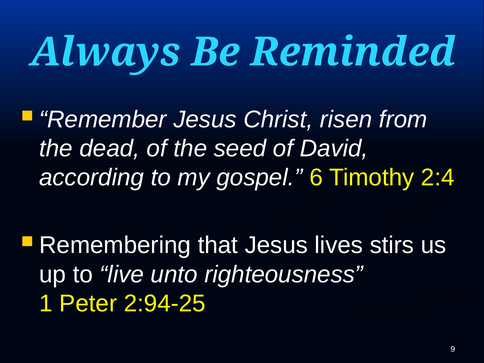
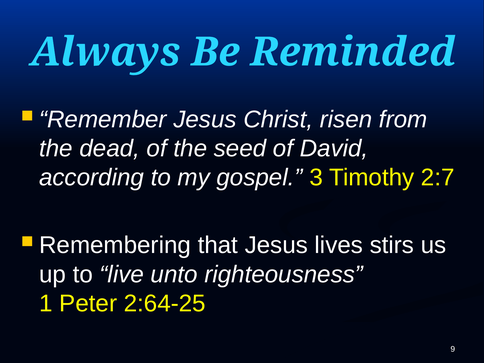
6: 6 -> 3
2:4: 2:4 -> 2:7
2:94-25: 2:94-25 -> 2:64-25
